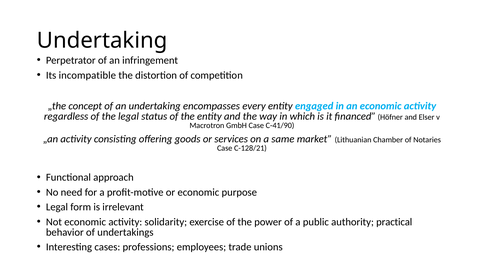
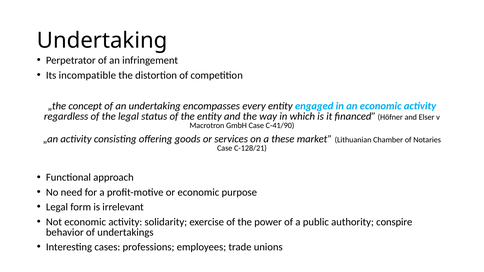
same: same -> these
practical: practical -> conspire
